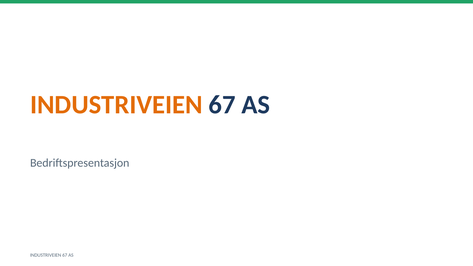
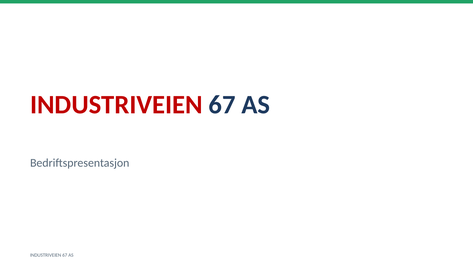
INDUSTRIVEIEN at (116, 105) colour: orange -> red
